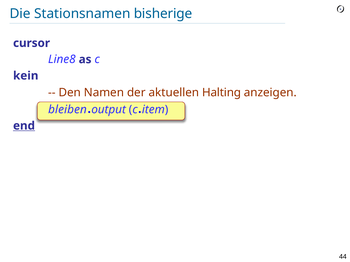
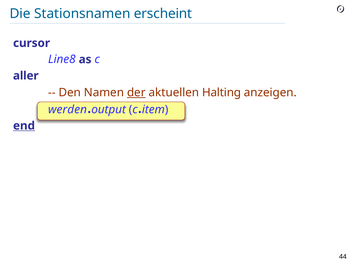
bisherige: bisherige -> erscheint
kein: kein -> aller
der underline: none -> present
bleiben: bleiben -> werden
